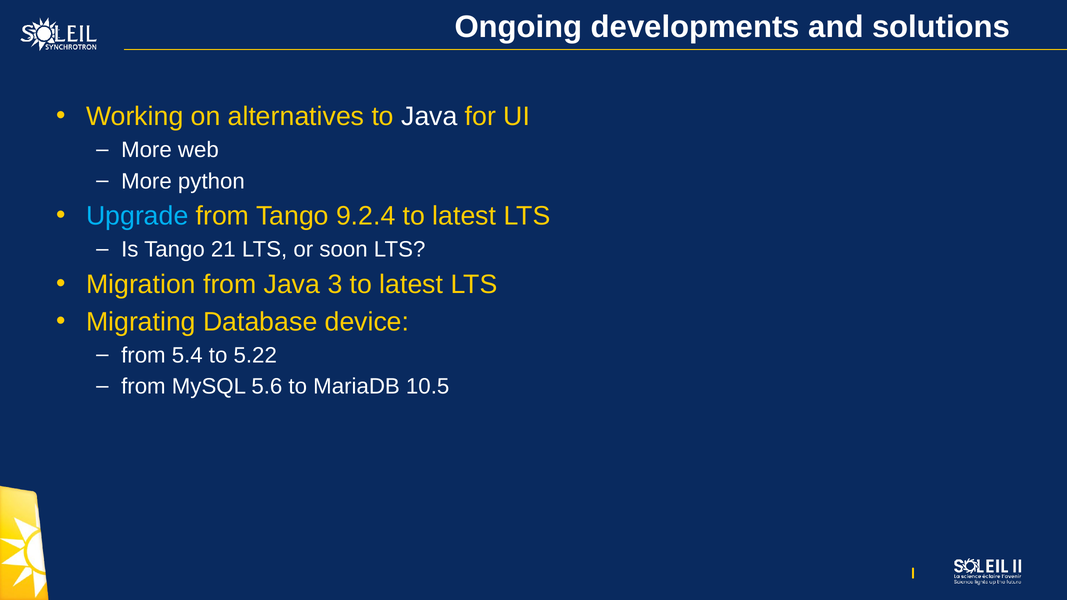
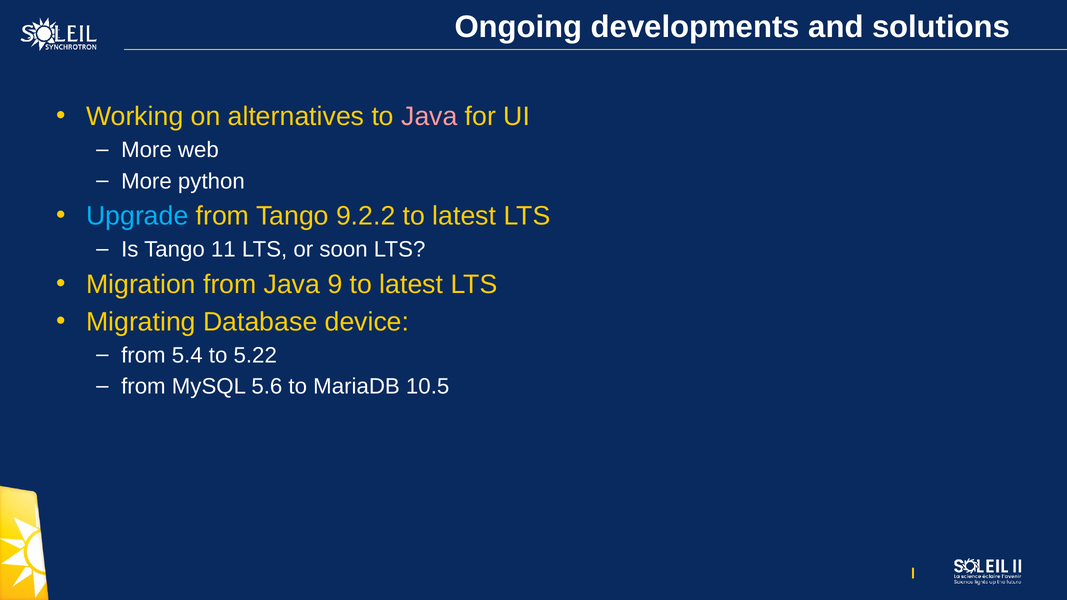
Java at (429, 117) colour: white -> pink
9.2.4: 9.2.4 -> 9.2.2
21: 21 -> 11
3: 3 -> 9
